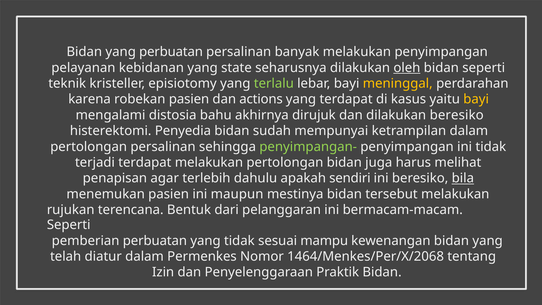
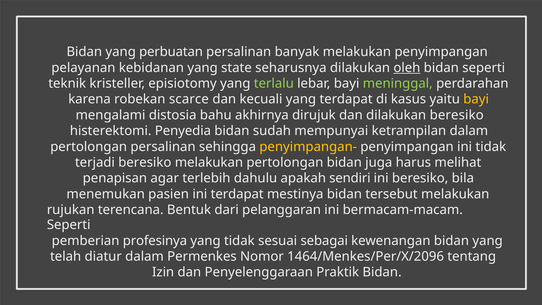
meninggal colour: yellow -> light green
robekan pasien: pasien -> scarce
actions: actions -> kecuali
penyimpangan- colour: light green -> yellow
terjadi terdapat: terdapat -> beresiko
bila underline: present -> none
ini maupun: maupun -> terdapat
pemberian perbuatan: perbuatan -> profesinya
mampu: mampu -> sebagai
1464/Menkes/Per/X/2068: 1464/Menkes/Per/X/2068 -> 1464/Menkes/Per/X/2096
